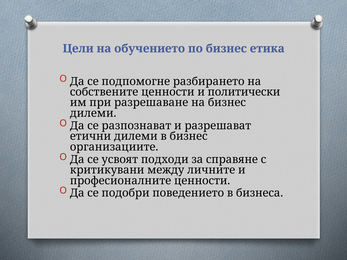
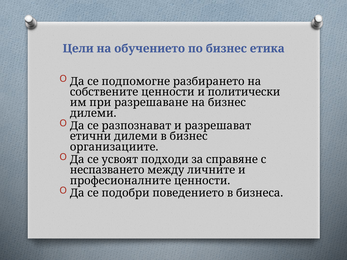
критикувани: критикувани -> неспазването
